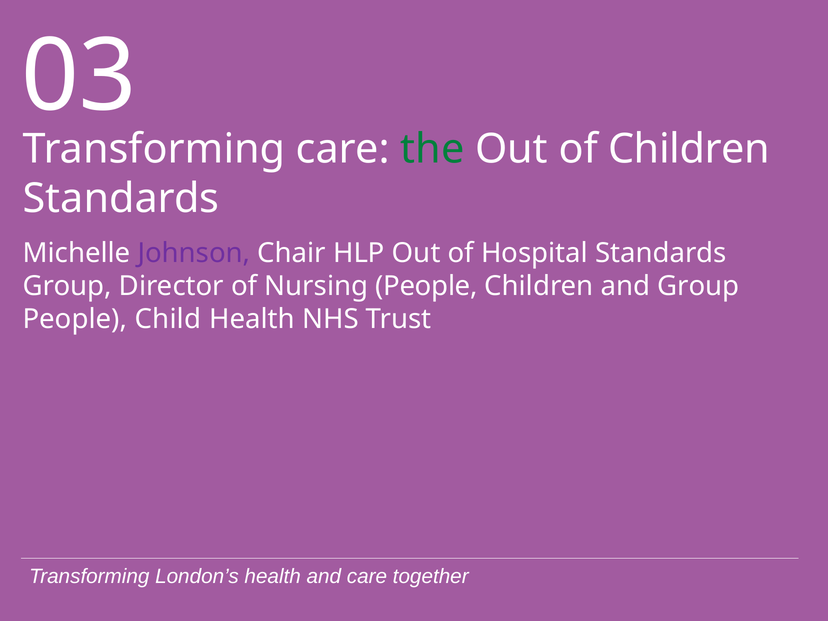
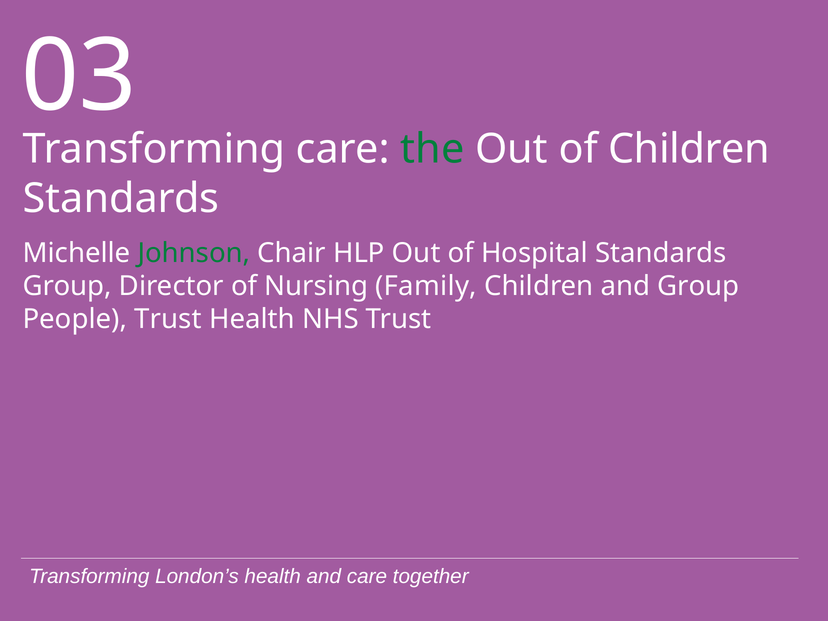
Johnson colour: purple -> green
Nursing People: People -> Family
People Child: Child -> Trust
